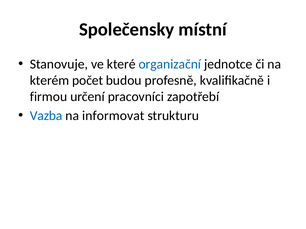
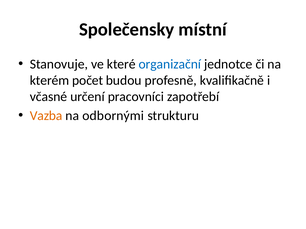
firmou: firmou -> včasné
Vazba colour: blue -> orange
informovat: informovat -> odbornými
